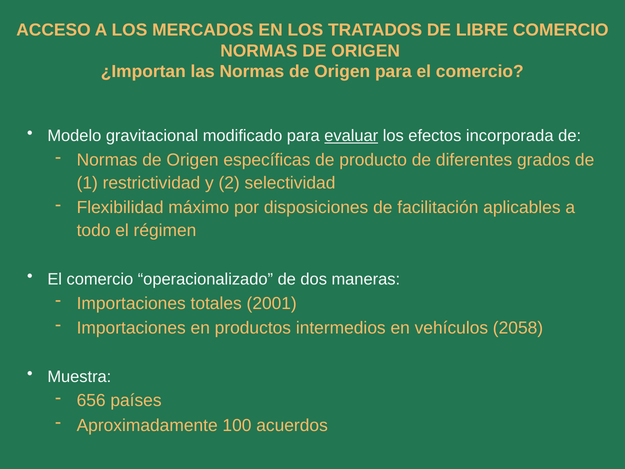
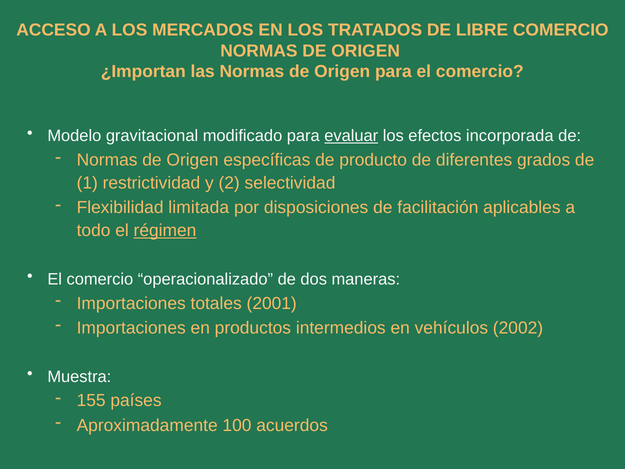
máximo: máximo -> limitada
régimen underline: none -> present
2058: 2058 -> 2002
656: 656 -> 155
